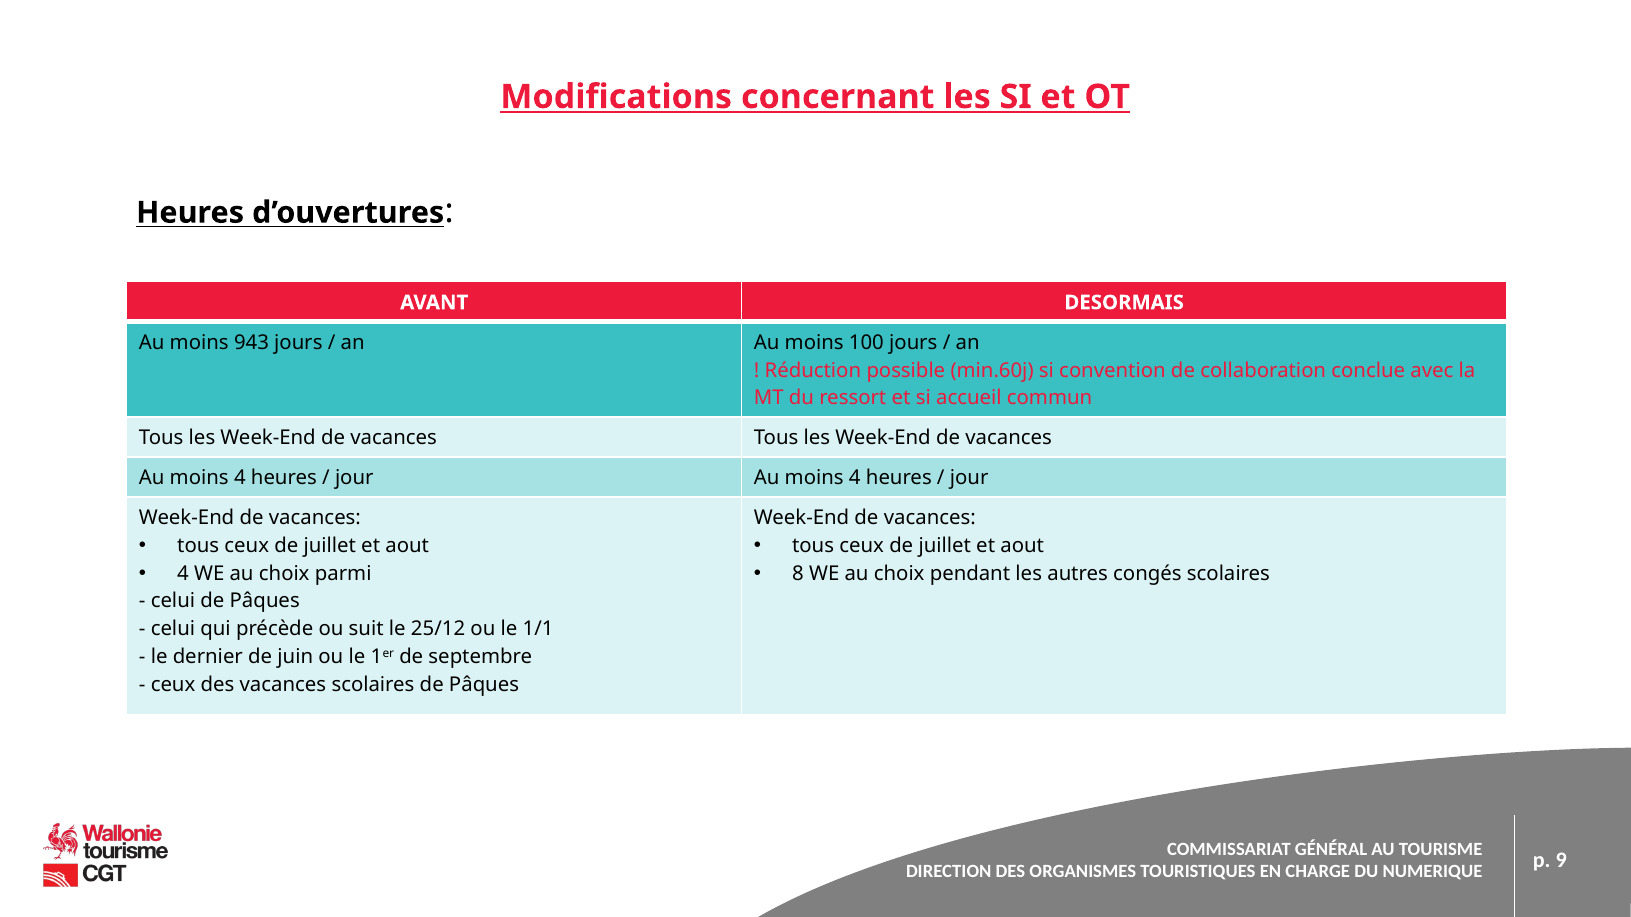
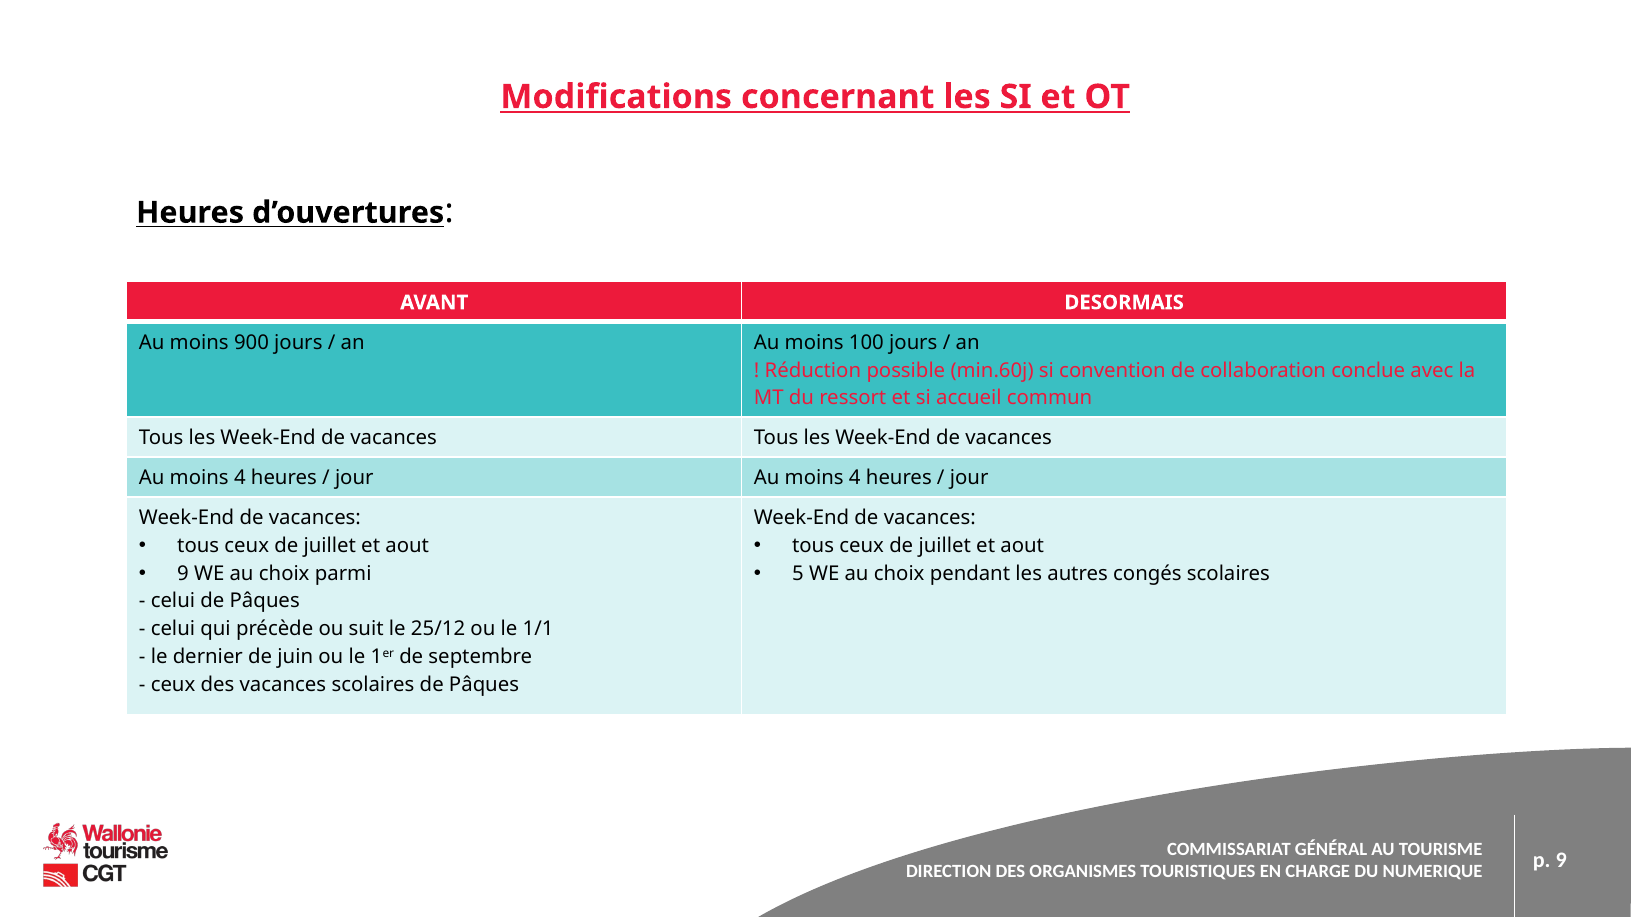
943: 943 -> 900
4 at (183, 574): 4 -> 9
8: 8 -> 5
